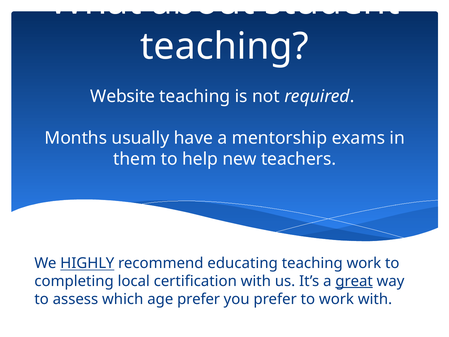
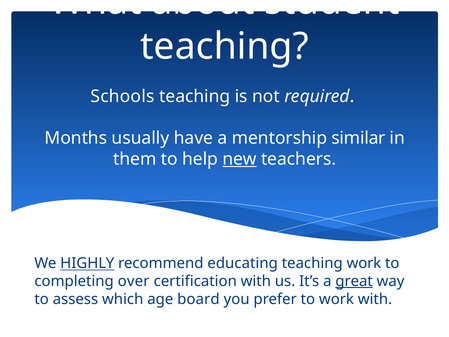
Website: Website -> Schools
exams: exams -> similar
new underline: none -> present
local: local -> over
age prefer: prefer -> board
